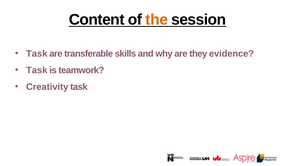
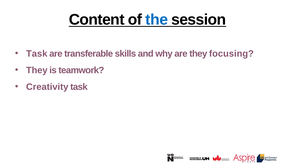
the colour: orange -> blue
evidence: evidence -> focusing
Task at (37, 70): Task -> They
